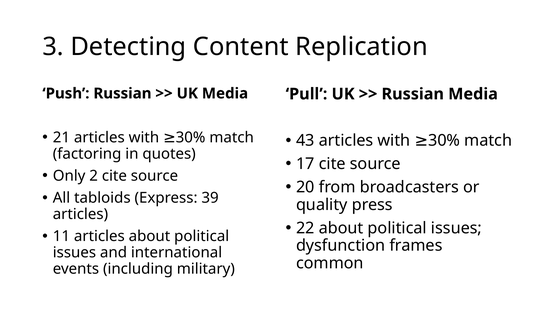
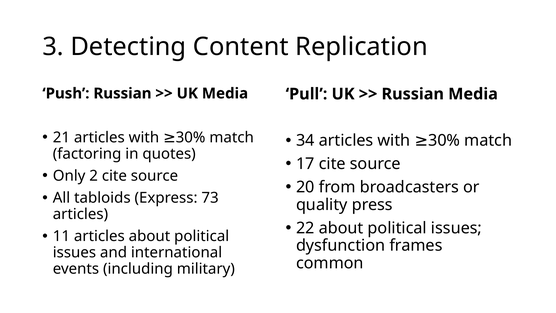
43: 43 -> 34
39: 39 -> 73
